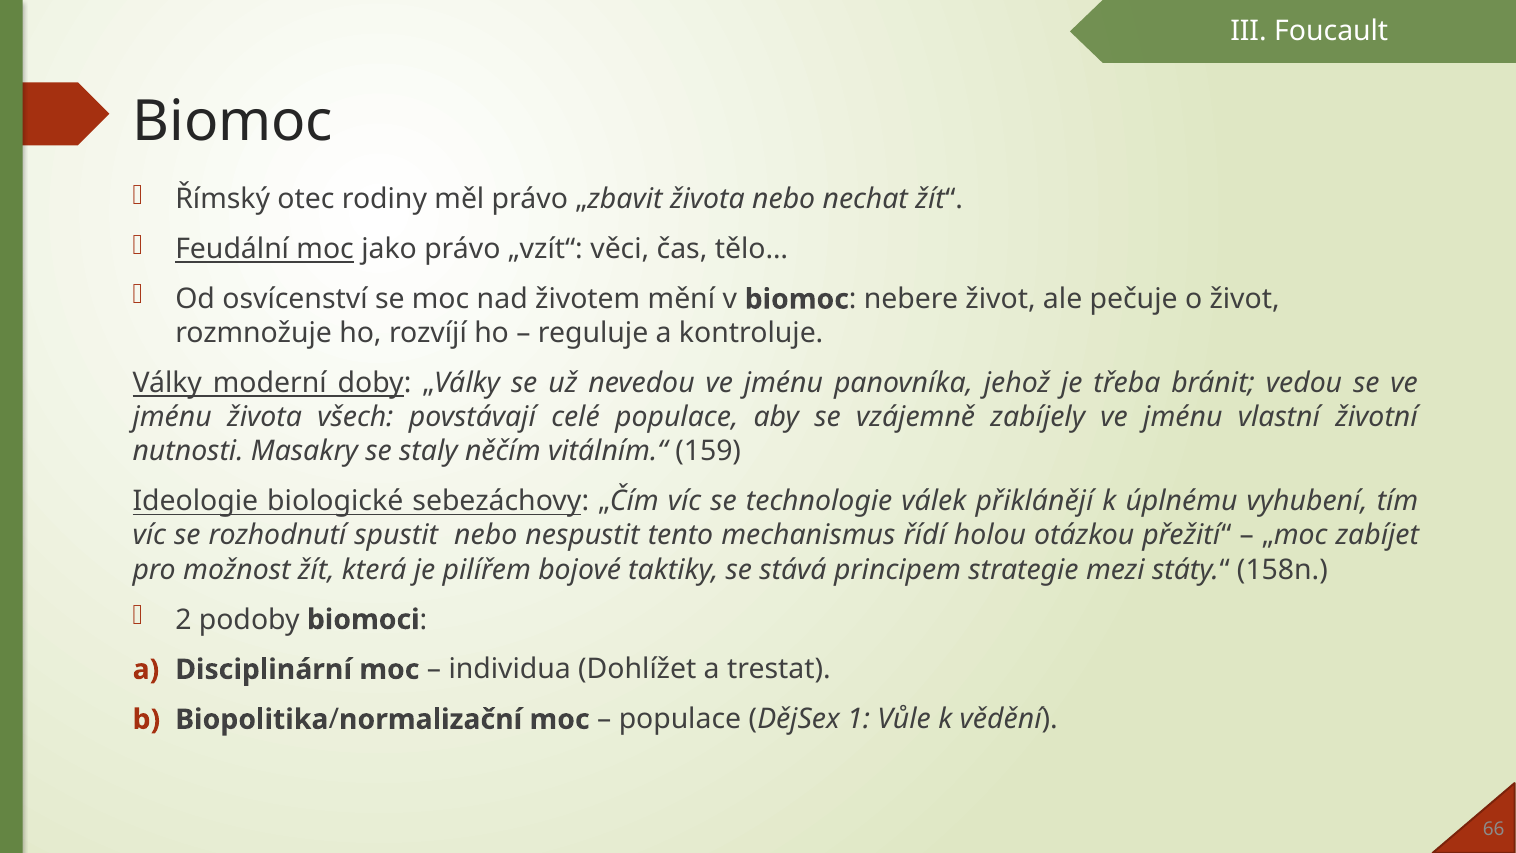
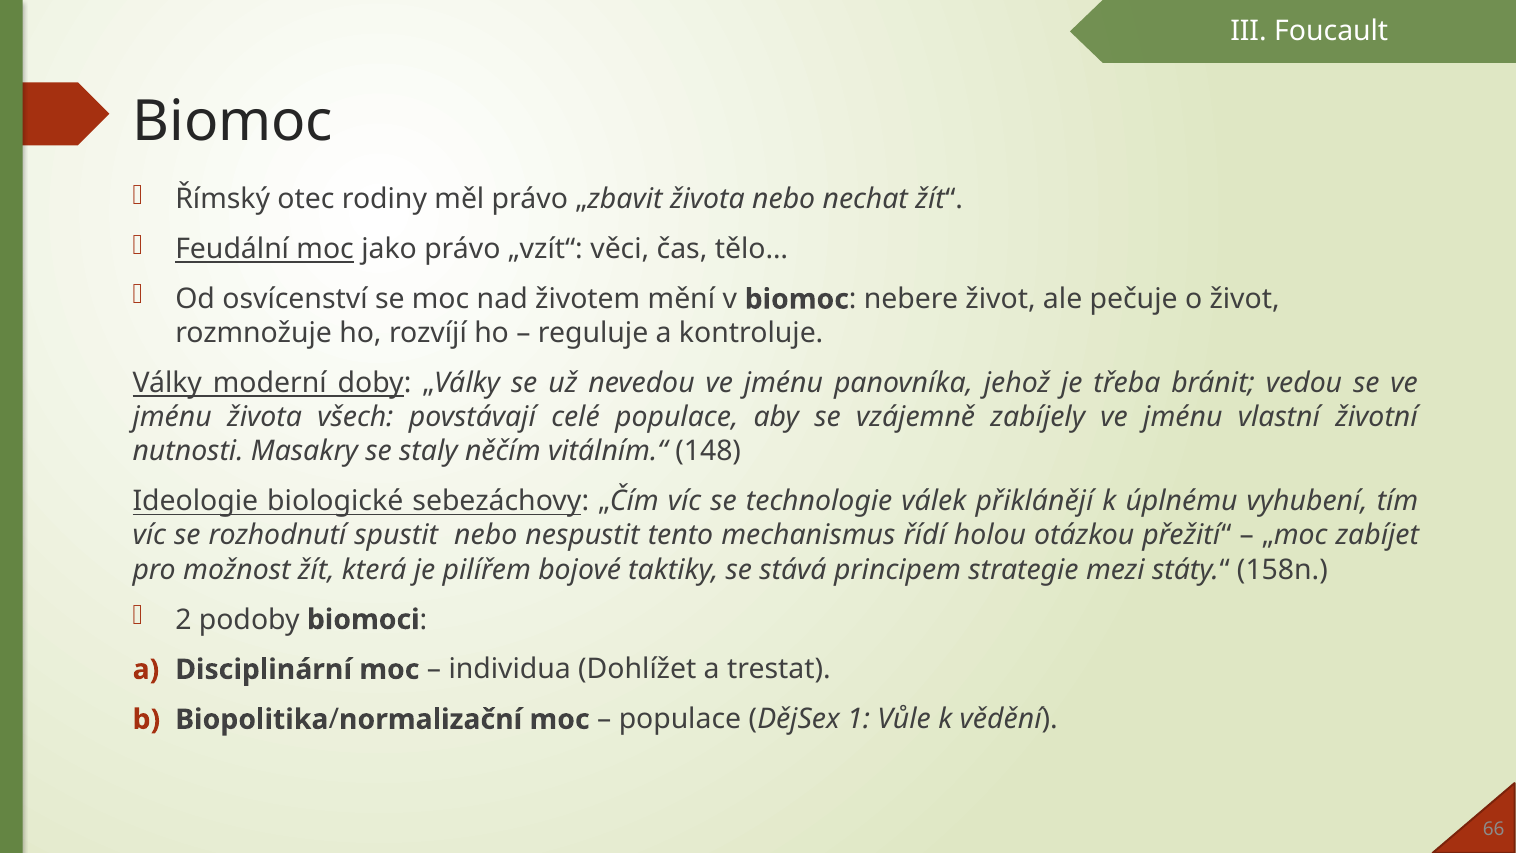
159: 159 -> 148
